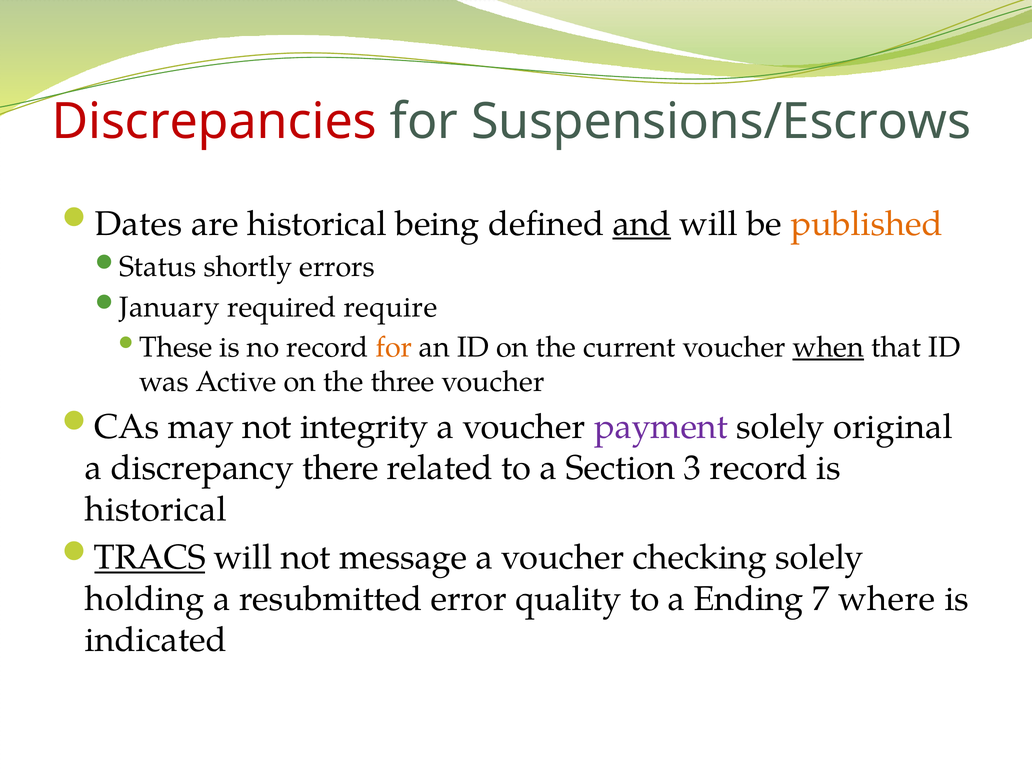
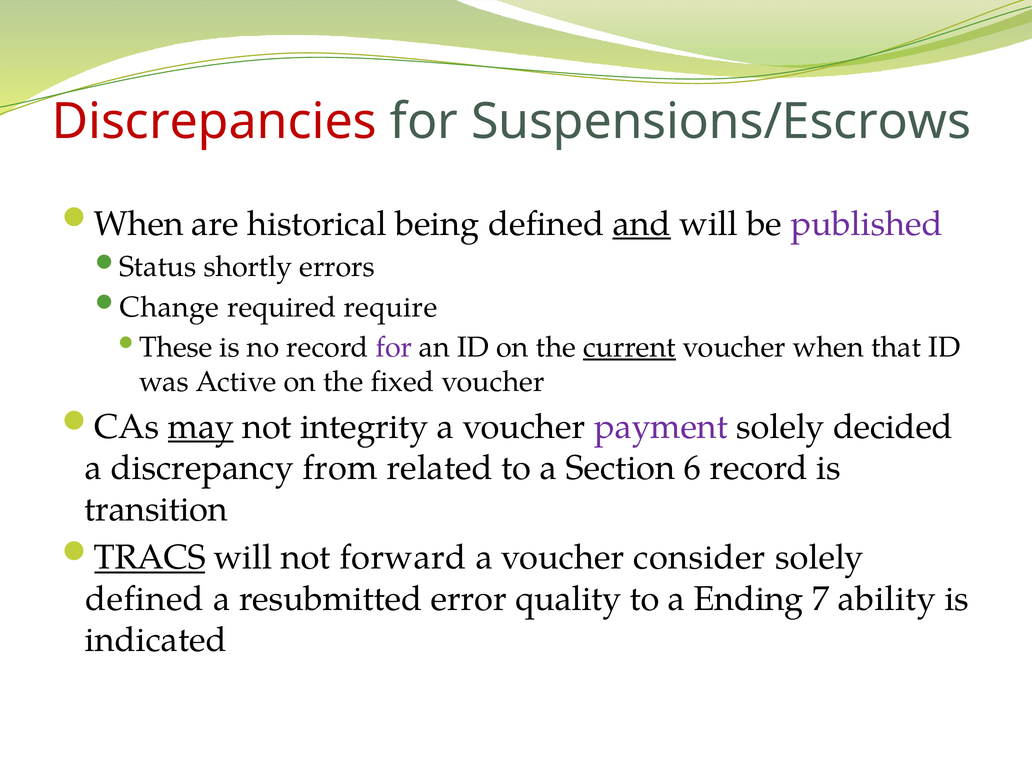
Dates at (138, 224): Dates -> When
published colour: orange -> purple
January: January -> Change
for at (394, 347) colour: orange -> purple
current underline: none -> present
when at (828, 347) underline: present -> none
three: three -> fixed
may underline: none -> present
original: original -> decided
there: there -> from
3: 3 -> 6
historical at (156, 509): historical -> transition
message: message -> forward
checking: checking -> consider
holding at (145, 599): holding -> defined
where: where -> ability
